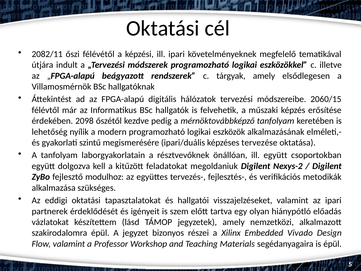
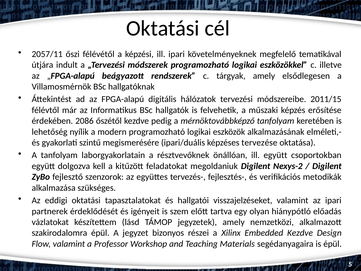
2082/11: 2082/11 -> 2057/11
2060/15: 2060/15 -> 2011/15
2098: 2098 -> 2086
modulhoz: modulhoz -> szenzorok
Embedded Vivado: Vivado -> Kezdve
